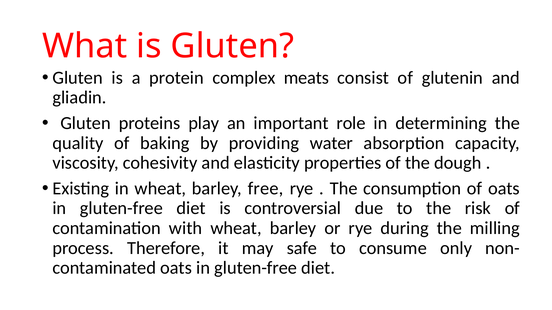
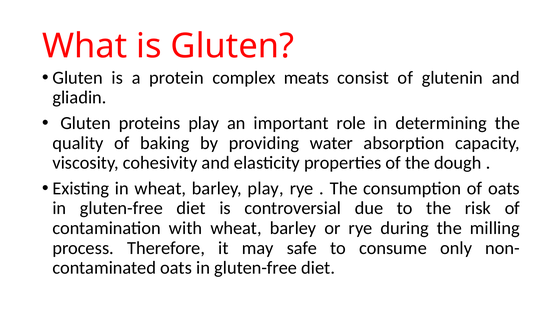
barley free: free -> play
